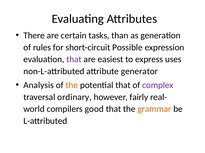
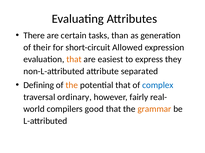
rules: rules -> their
Possible: Possible -> Allowed
that at (74, 60) colour: purple -> orange
uses: uses -> they
generator: generator -> separated
Analysis: Analysis -> Defining
complex colour: purple -> blue
